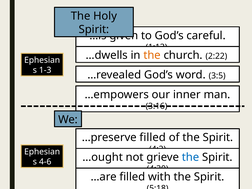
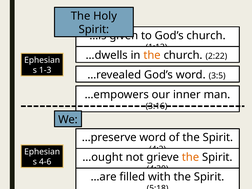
God’s careful: careful -> church
…preserve filled: filled -> word
the at (191, 157) colour: blue -> orange
